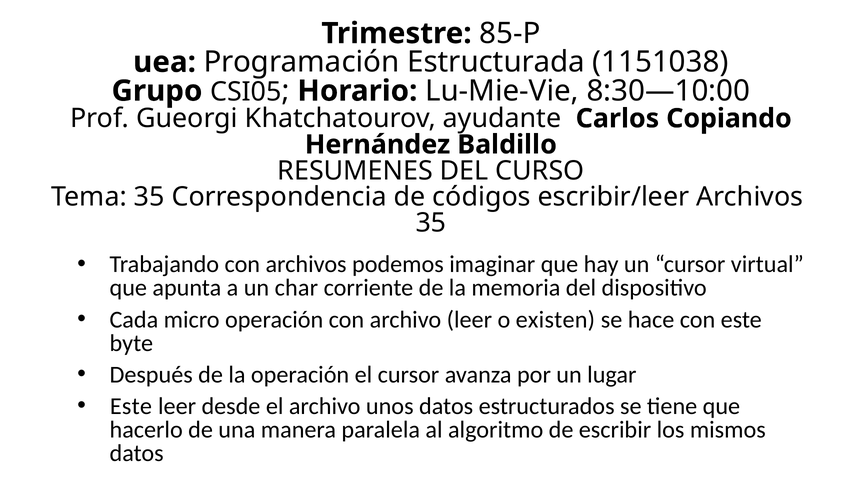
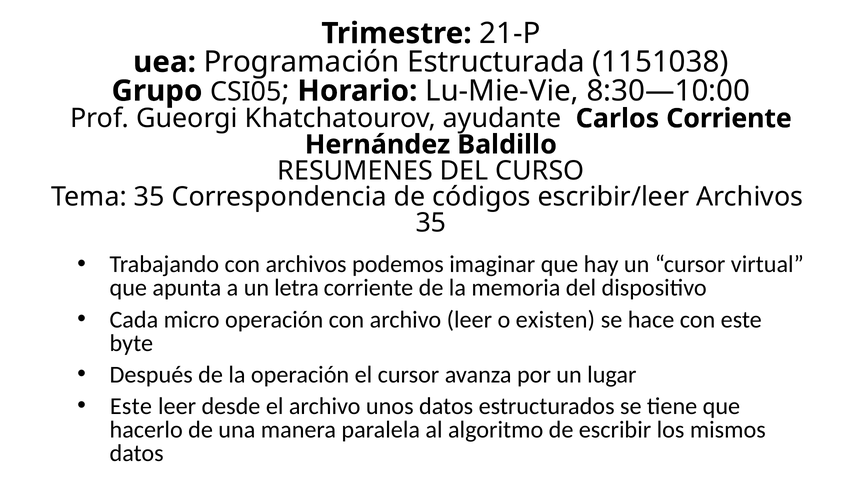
85-P: 85-P -> 21-P
Carlos Copiando: Copiando -> Corriente
char: char -> letra
